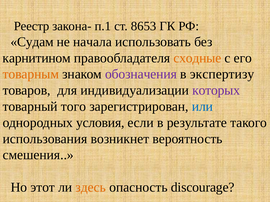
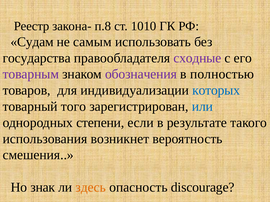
п.1: п.1 -> п.8
8653: 8653 -> 1010
начала: начала -> самым
карнитином: карнитином -> государства
сходные colour: orange -> purple
товарным colour: orange -> purple
экспертизу: экспертизу -> полностью
которых colour: purple -> blue
условия: условия -> степени
этот: этот -> знак
